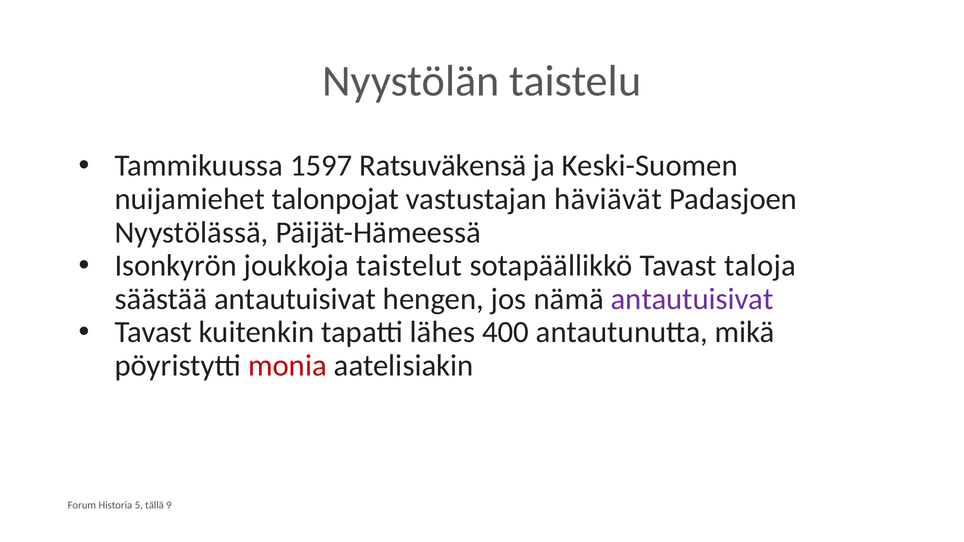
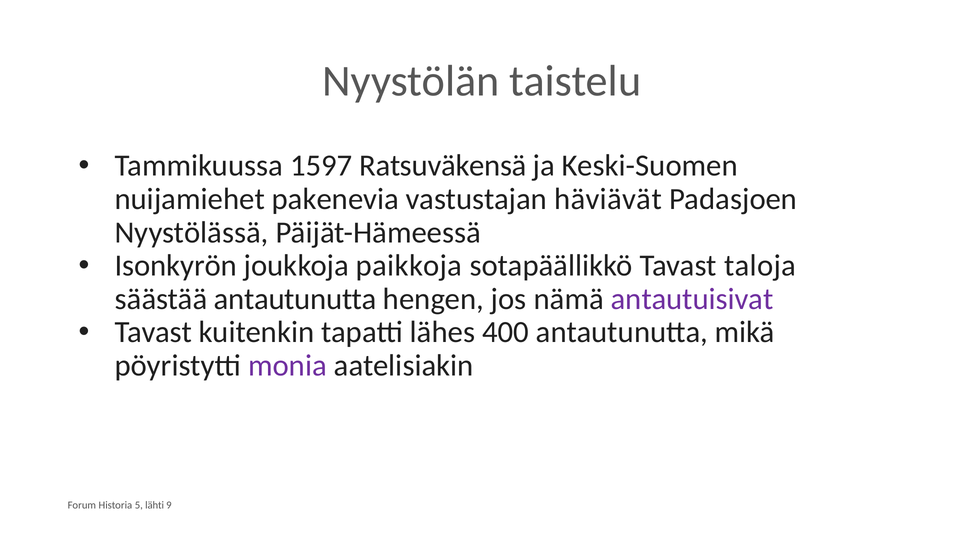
talonpojat: talonpojat -> pakenevia
taistelut: taistelut -> paikkoja
säästää antautuisivat: antautuisivat -> antautunutta
monia colour: red -> purple
tällä: tällä -> lähti
